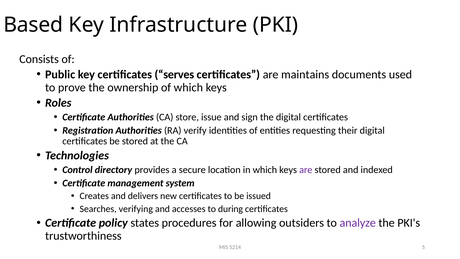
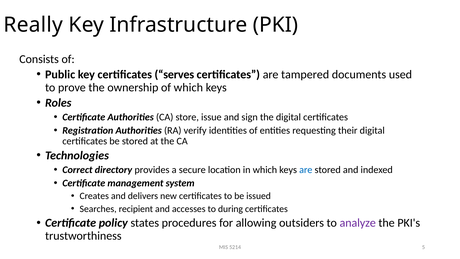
Based: Based -> Really
maintains: maintains -> tampered
Control: Control -> Correct
are at (306, 170) colour: purple -> blue
verifying: verifying -> recipient
